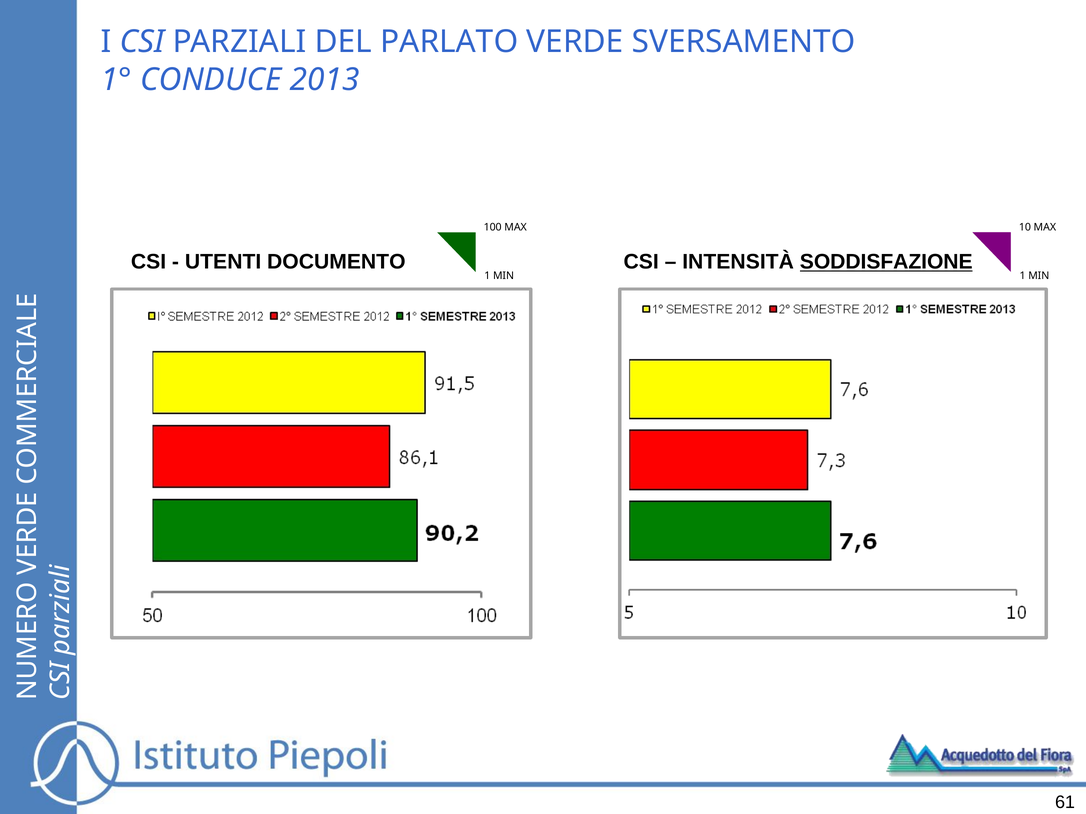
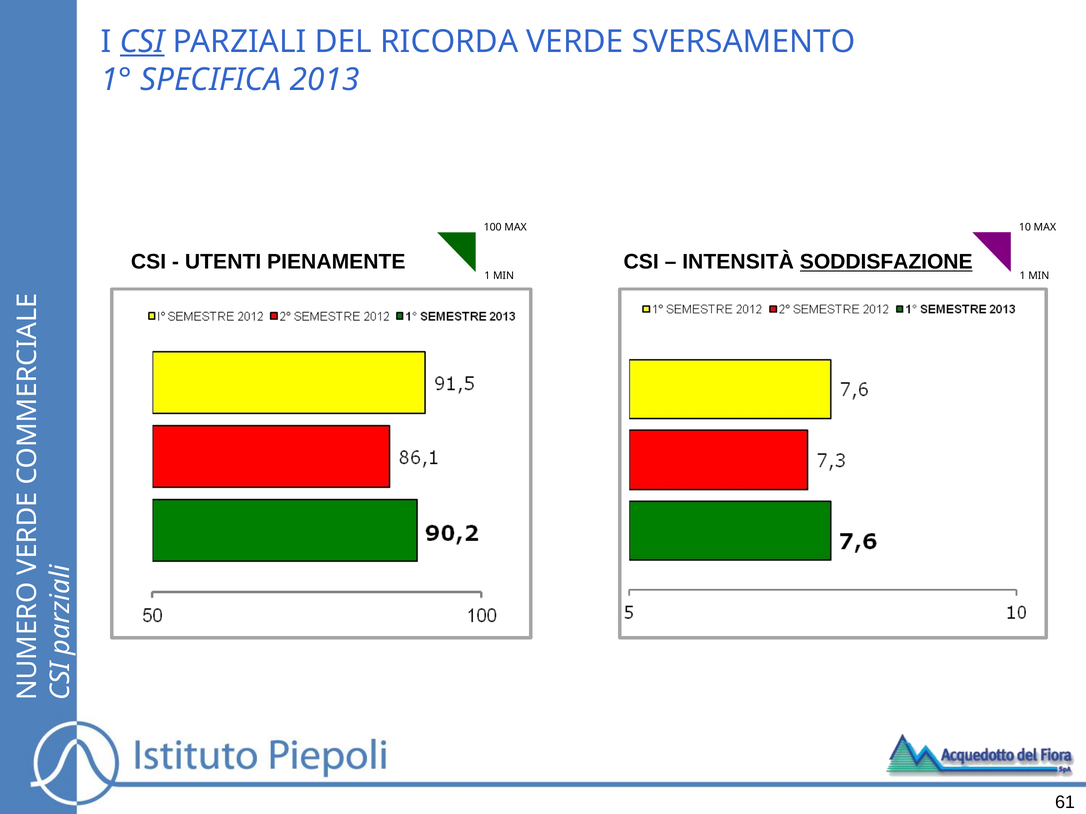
CSI at (142, 42) underline: none -> present
PARLATO: PARLATO -> RICORDA
CONDUCE: CONDUCE -> SPECIFICA
DOCUMENTO: DOCUMENTO -> PIENAMENTE
